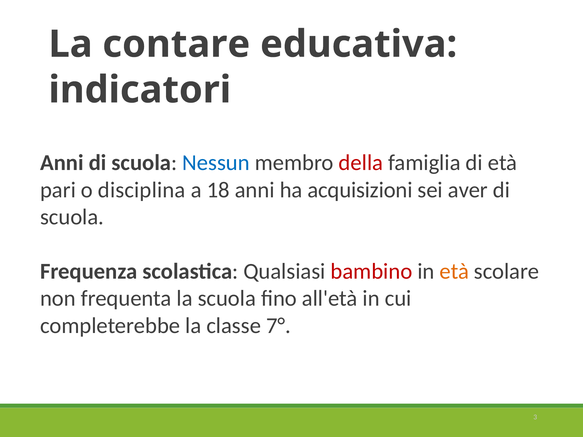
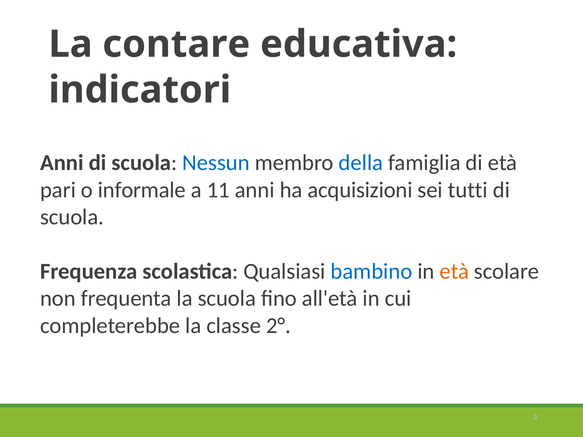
della colour: red -> blue
disciplina: disciplina -> informale
18: 18 -> 11
aver: aver -> tutti
bambino colour: red -> blue
7°: 7° -> 2°
